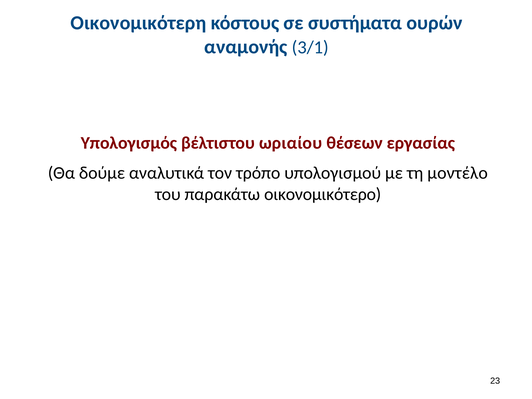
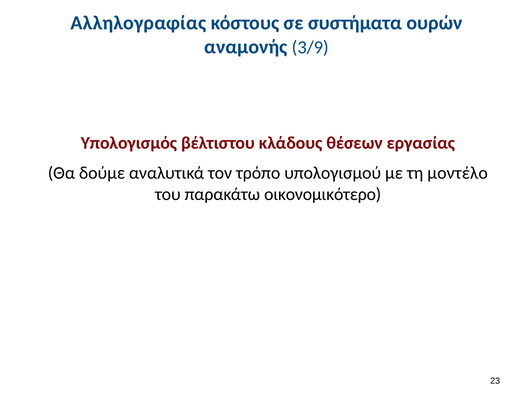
Οικονομικότερη: Οικονομικότερη -> Αλληλογραφίας
3/1: 3/1 -> 3/9
ωριαίου: ωριαίου -> κλάδους
